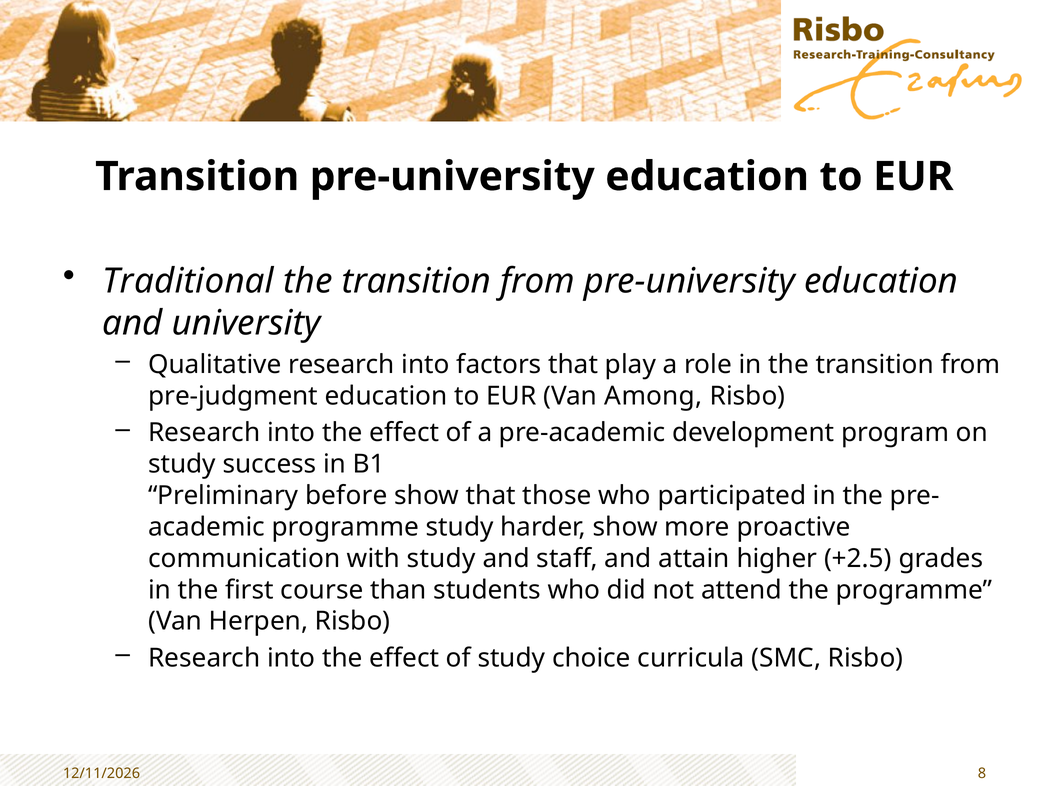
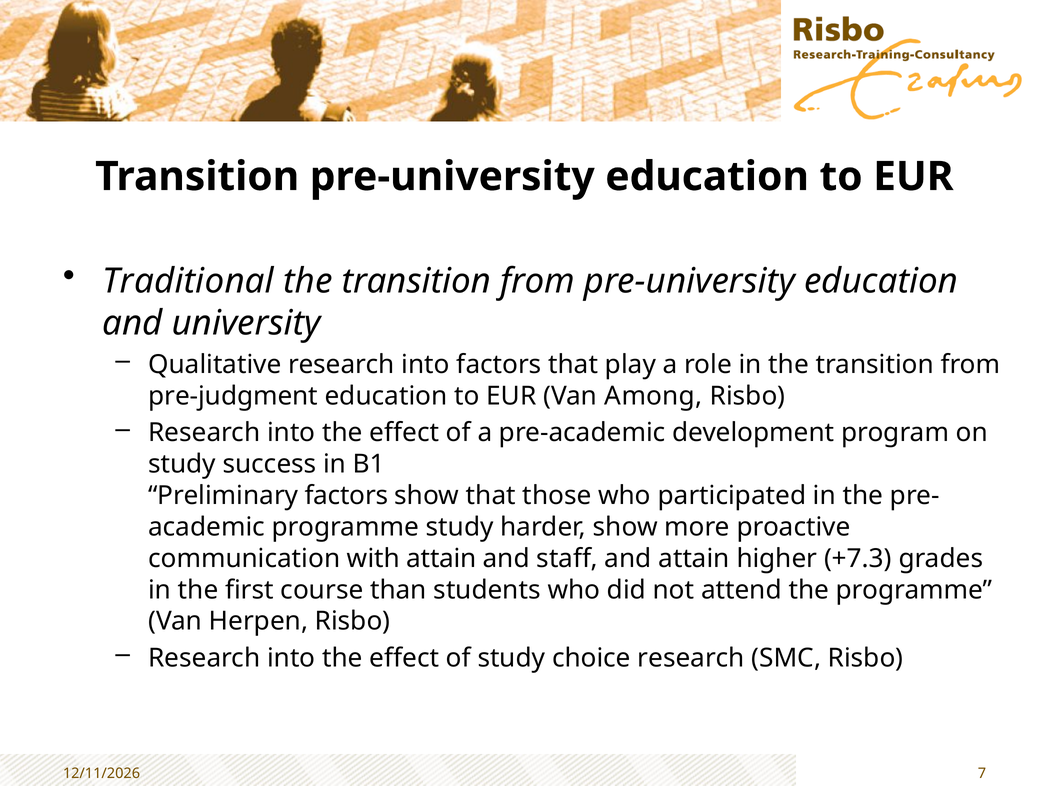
Preliminary before: before -> factors
with study: study -> attain
+2.5: +2.5 -> +7.3
choice curricula: curricula -> research
8: 8 -> 7
